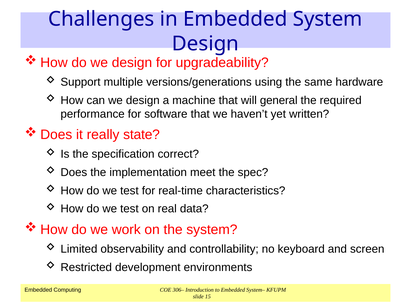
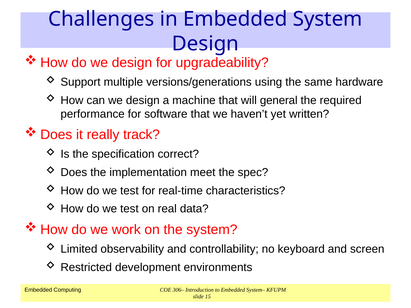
state: state -> track
